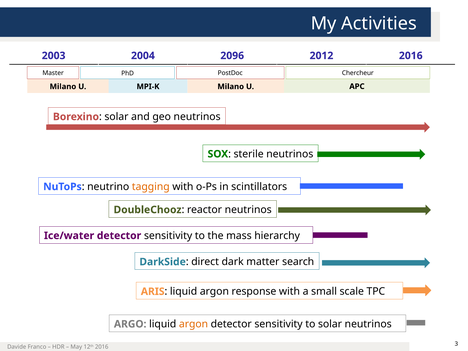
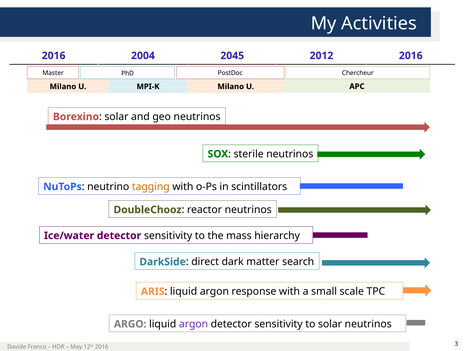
2003 at (54, 56): 2003 -> 2016
2096: 2096 -> 2045
argon at (194, 324) colour: orange -> purple
